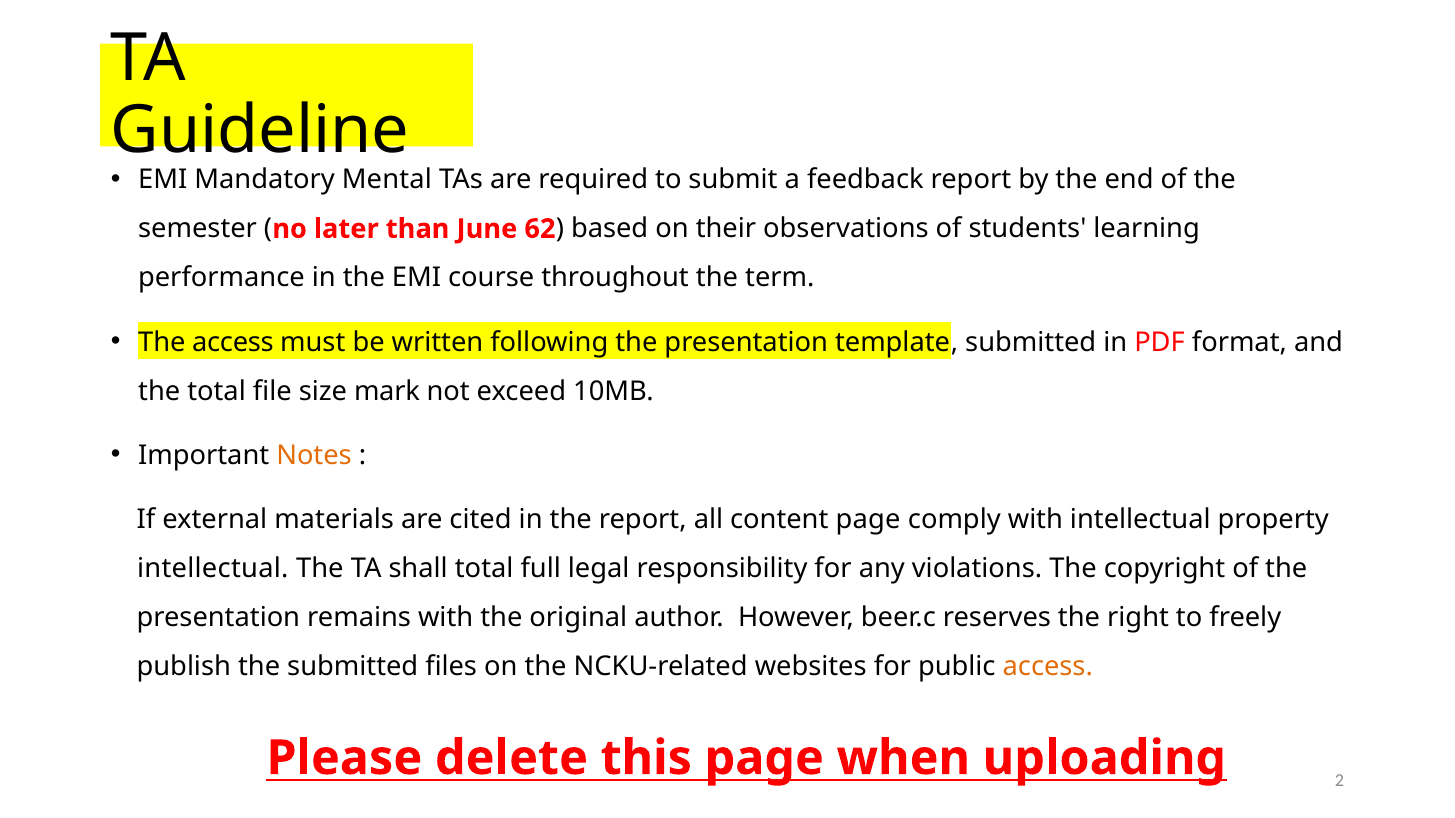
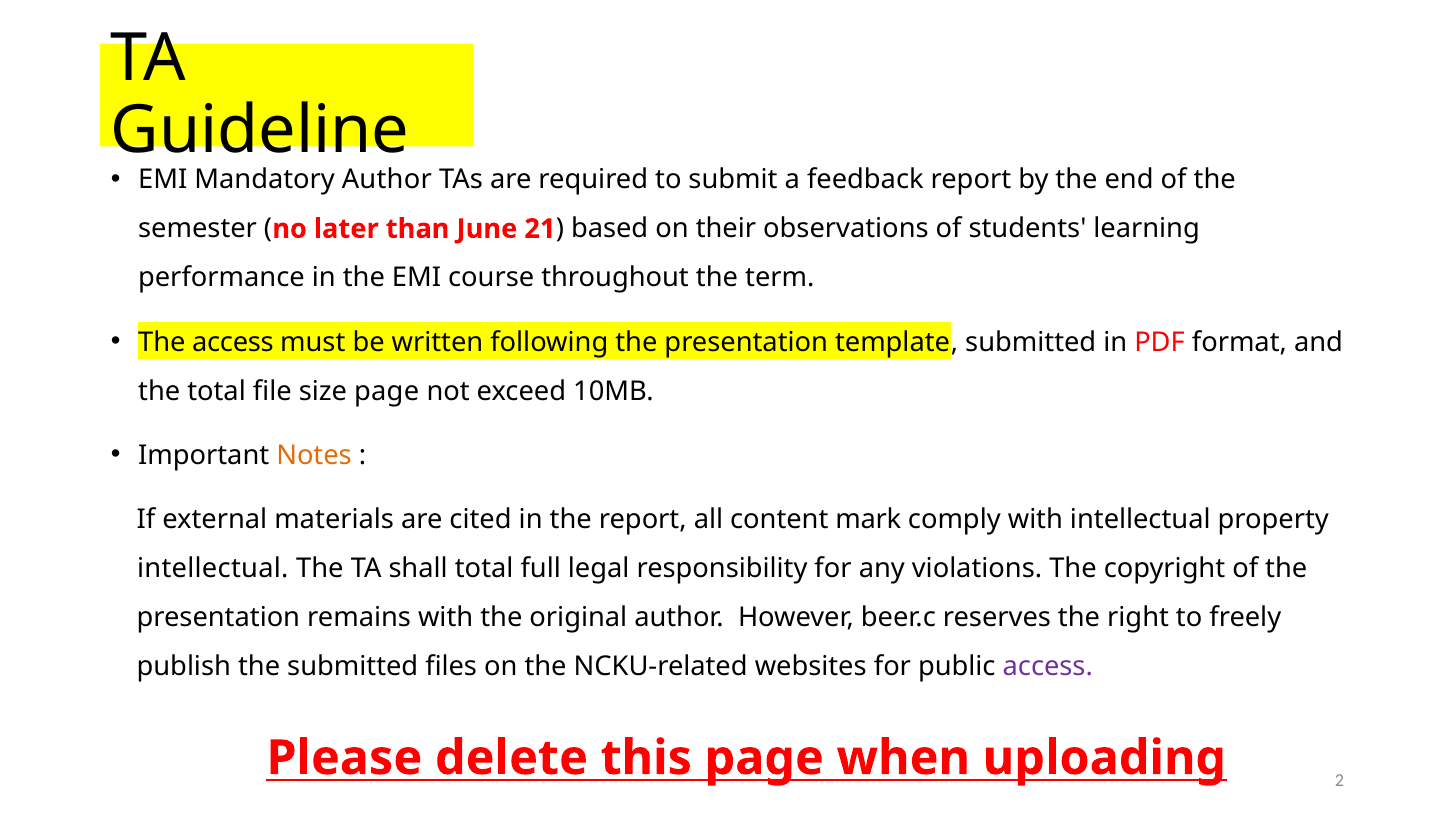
Mandatory Mental: Mental -> Author
62: 62 -> 21
size mark: mark -> page
content page: page -> mark
access at (1048, 667) colour: orange -> purple
